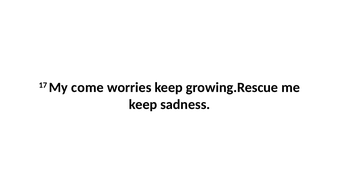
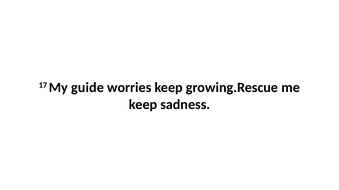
come: come -> guide
